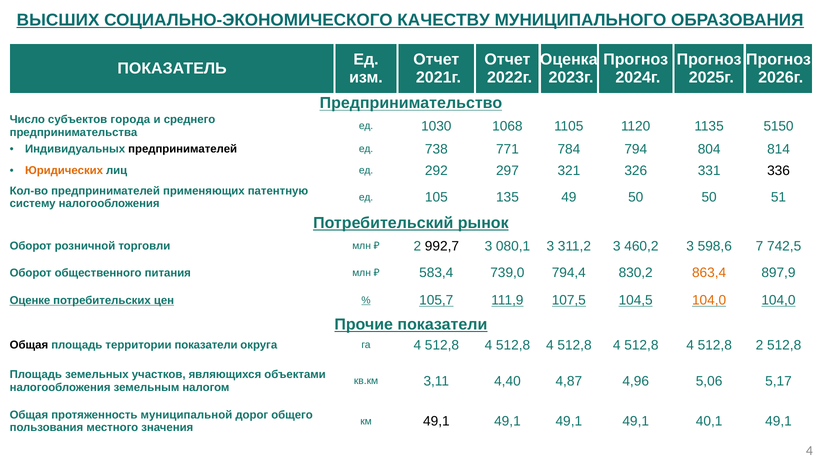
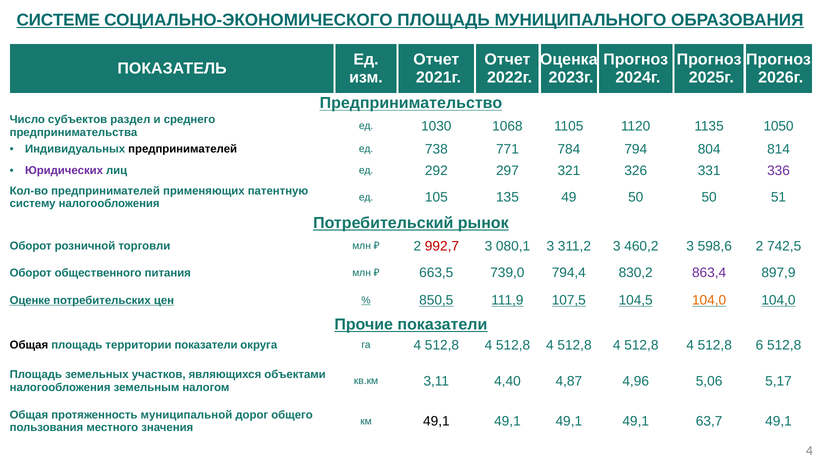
ВЫСШИХ: ВЫСШИХ -> СИСТЕМЕ
СОЦИАЛЬНО-ЭКОНОМИЧЕСКОГО КАЧЕСТВУ: КАЧЕСТВУ -> ПЛОЩАДЬ
города: города -> раздел
5150: 5150 -> 1050
Юридических colour: orange -> purple
336 colour: black -> purple
992,7 colour: black -> red
598,6 7: 7 -> 2
583,4: 583,4 -> 663,5
863,4 colour: orange -> purple
105,7: 105,7 -> 850,5
512,8 2: 2 -> 6
40,1: 40,1 -> 63,7
